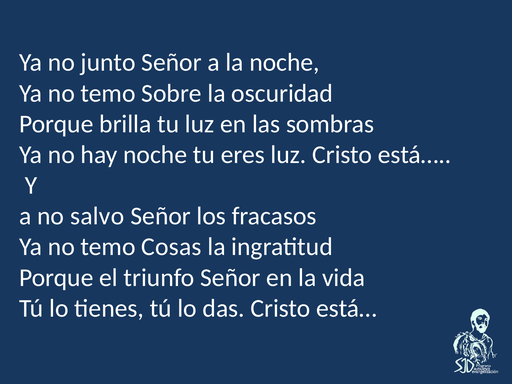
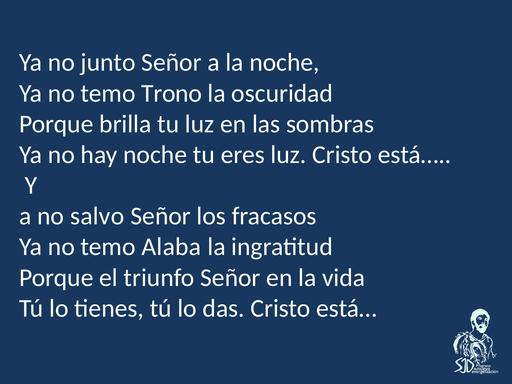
Sobre: Sobre -> Trono
Cosas: Cosas -> Alaba
